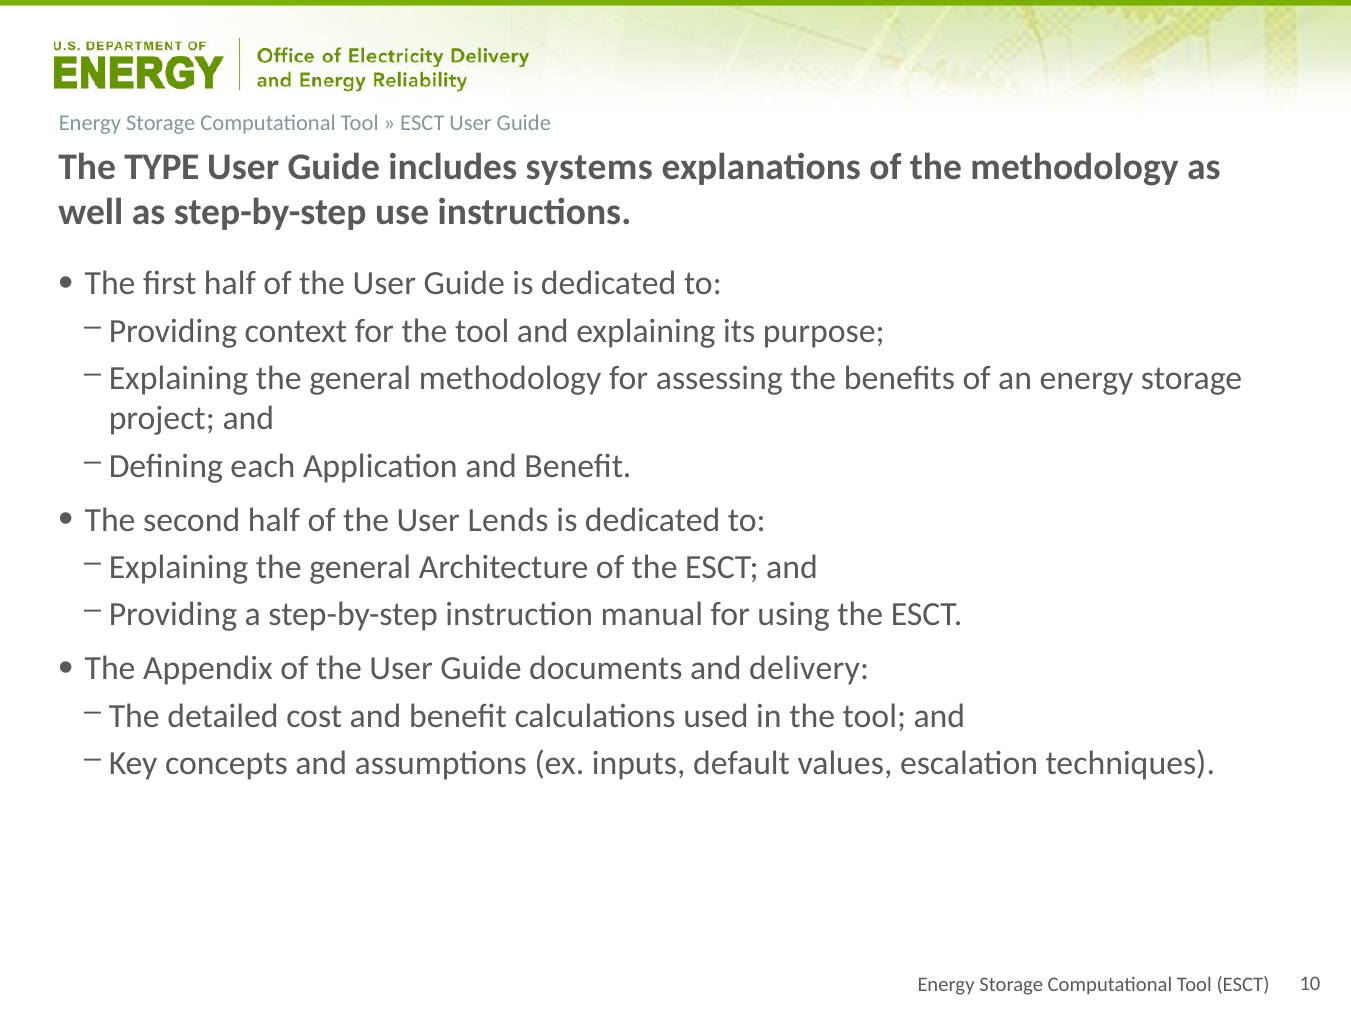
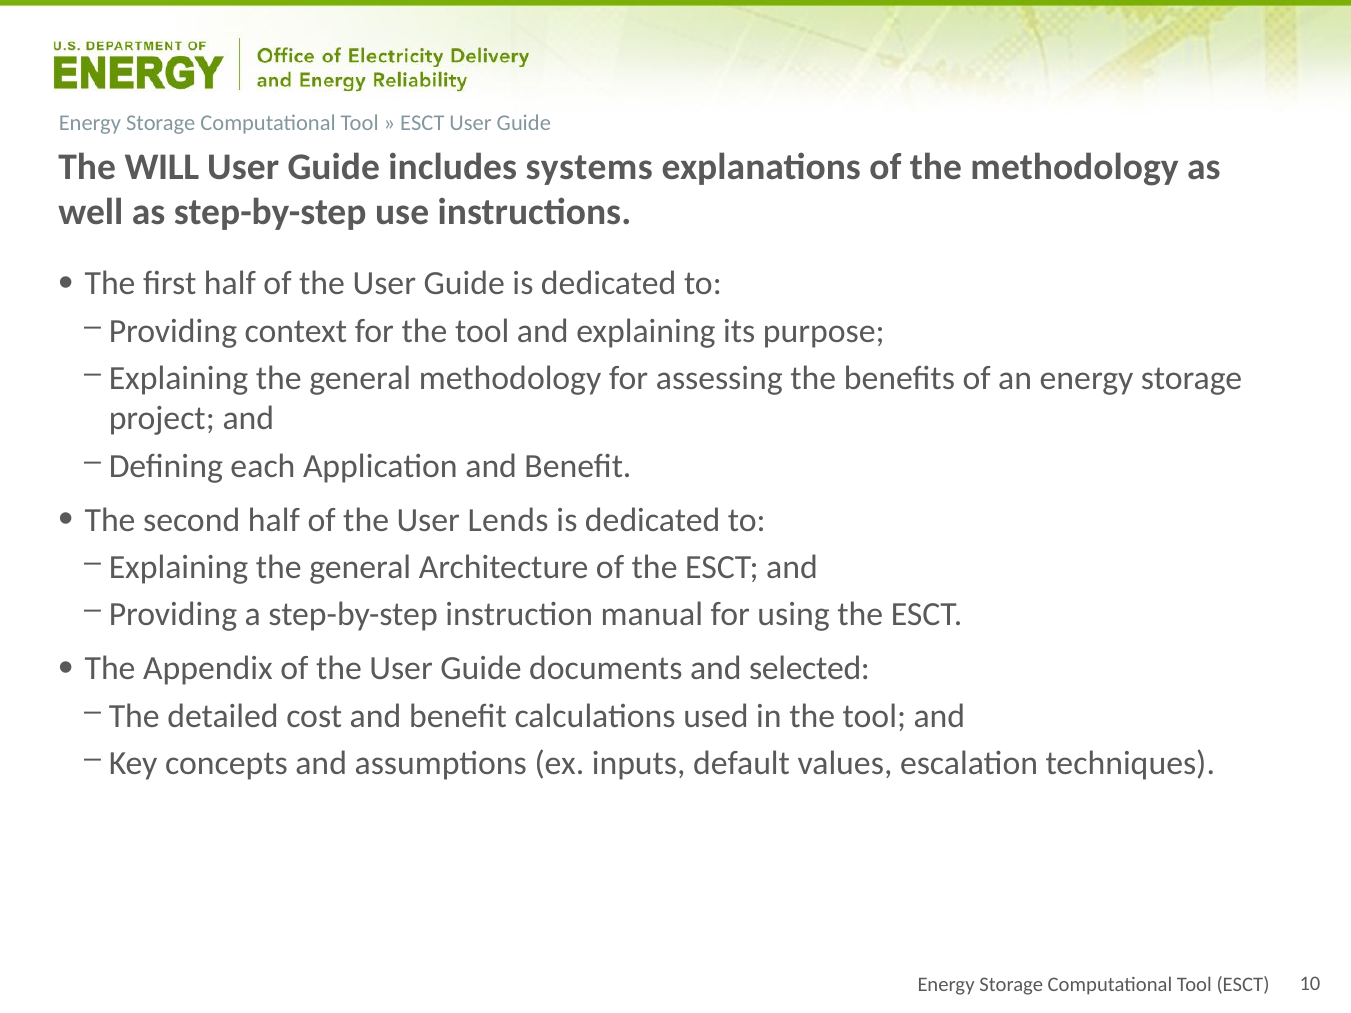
TYPE: TYPE -> WILL
delivery: delivery -> selected
